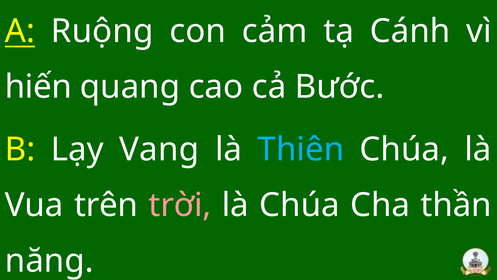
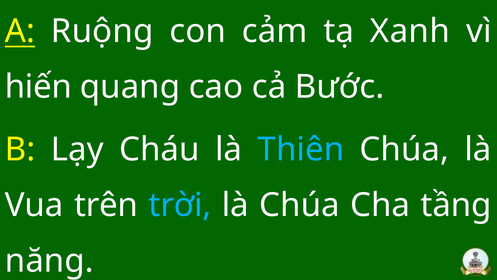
Cánh: Cánh -> Xanh
Vang: Vang -> Cháu
trời colour: pink -> light blue
thần: thần -> tầng
